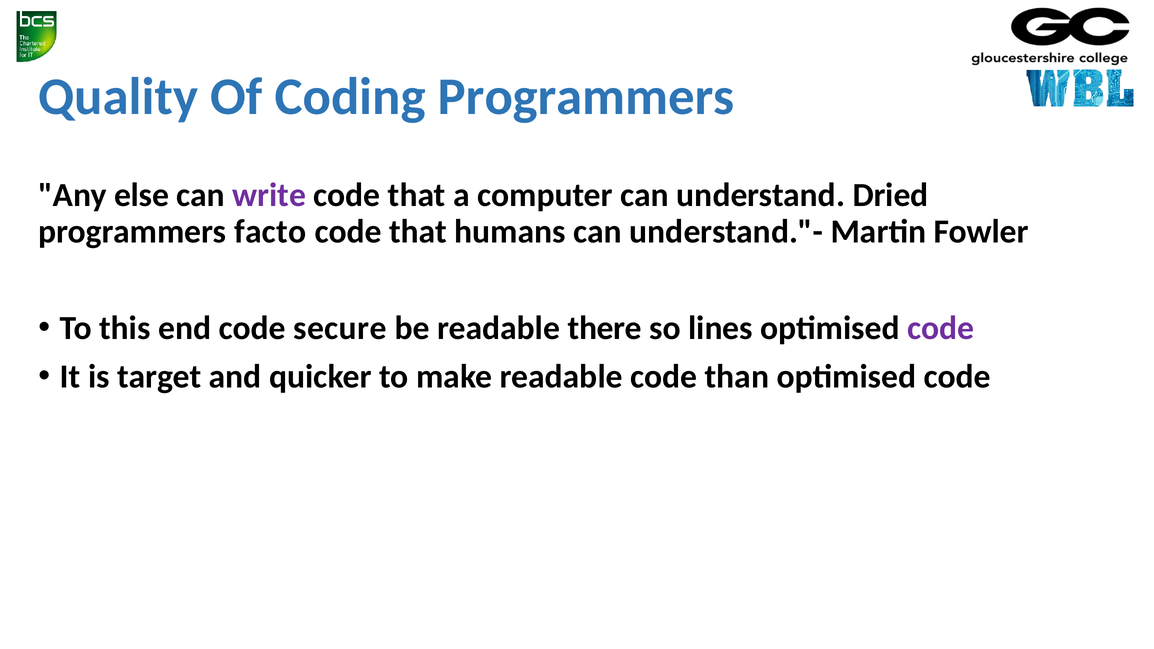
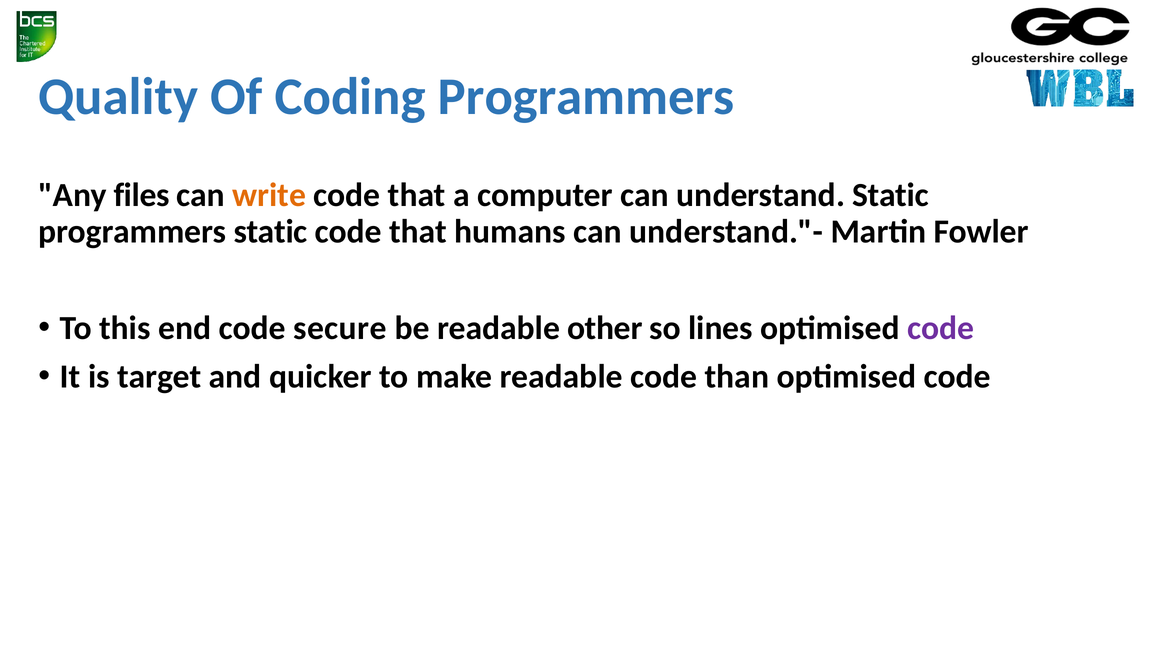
else: else -> files
write colour: purple -> orange
understand Dried: Dried -> Static
programmers facto: facto -> static
there: there -> other
